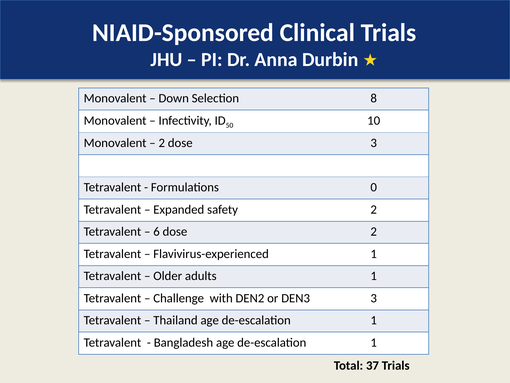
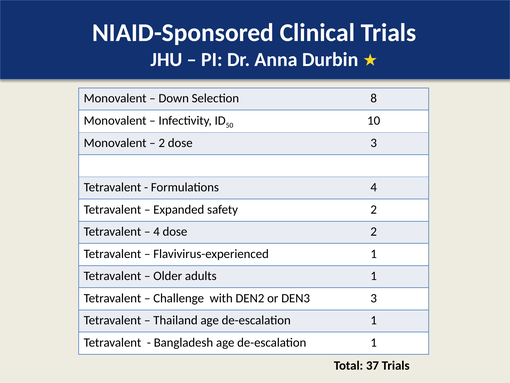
Formulations 0: 0 -> 4
6 at (157, 231): 6 -> 4
